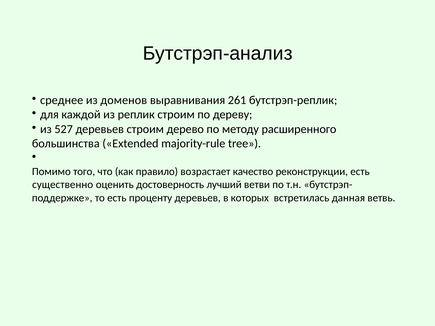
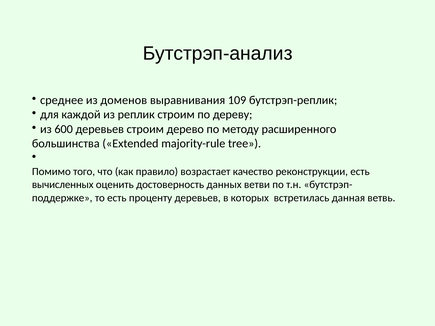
261: 261 -> 109
527: 527 -> 600
существенно: существенно -> вычисленных
лучший: лучший -> данных
